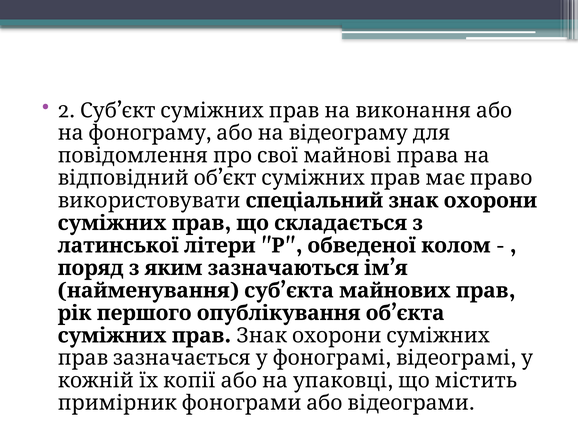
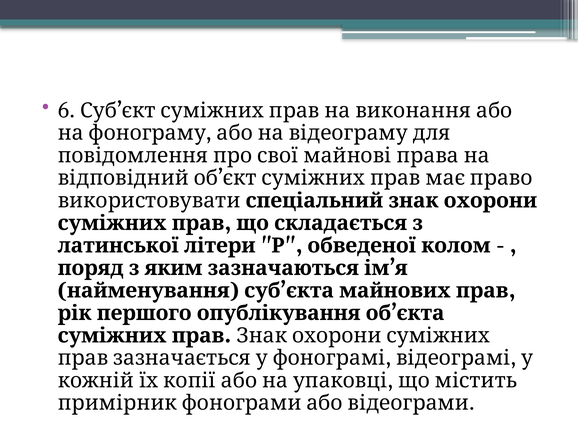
2: 2 -> 6
